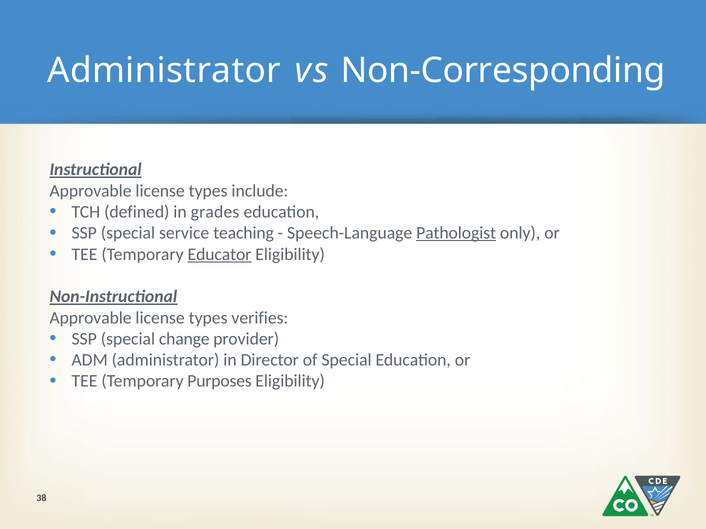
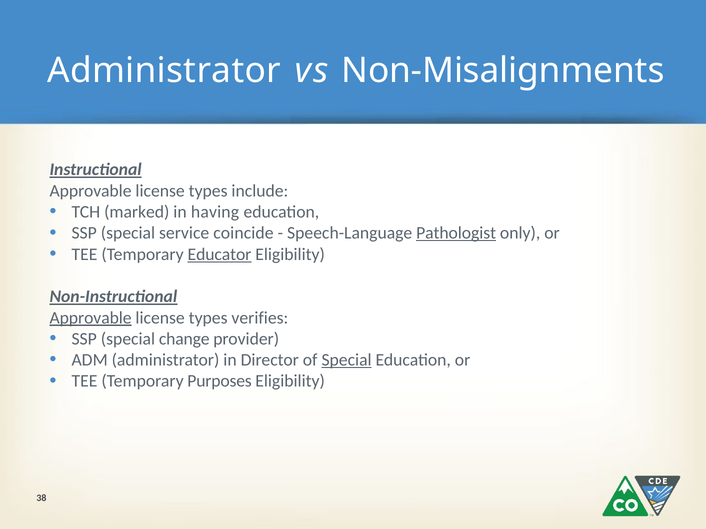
Non-Corresponding: Non-Corresponding -> Non-Misalignments
defined: defined -> marked
grades: grades -> having
teaching: teaching -> coincide
Approvable at (91, 318) underline: none -> present
Special at (347, 360) underline: none -> present
